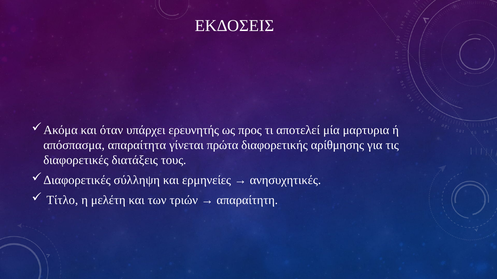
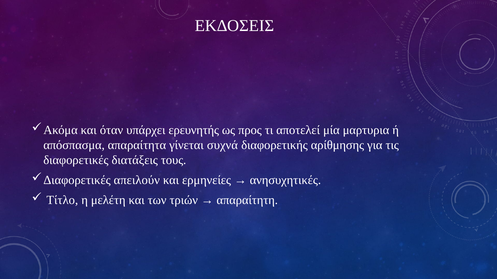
πρώτα: πρώτα -> συχνά
σύλληψη: σύλληψη -> απειλούν
